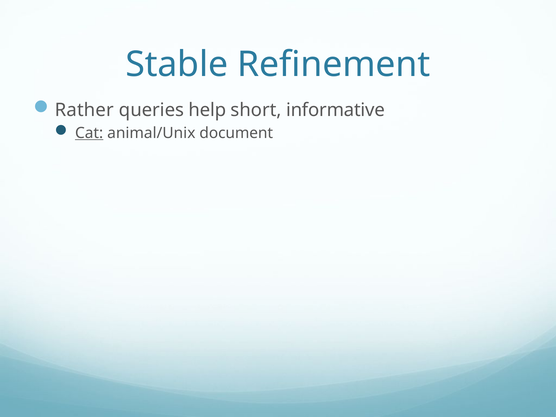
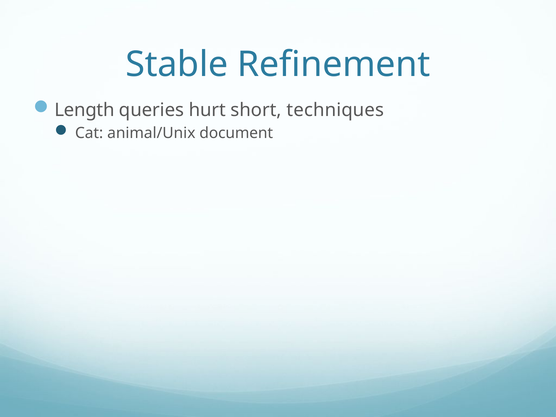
Rather: Rather -> Length
help: help -> hurt
informative: informative -> techniques
Cat underline: present -> none
